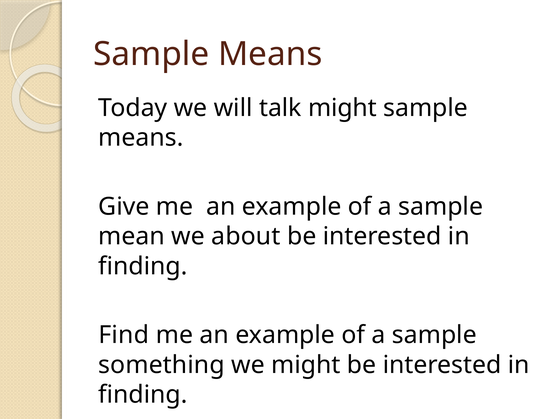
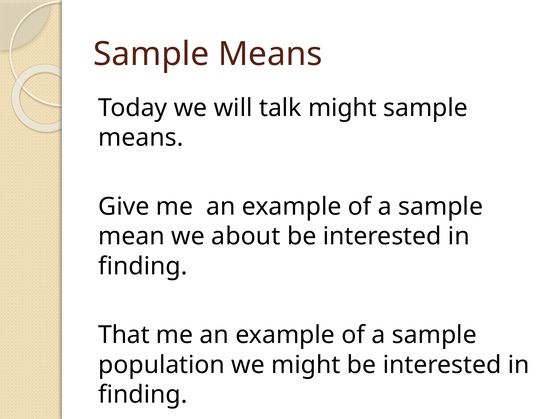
Find: Find -> That
something: something -> population
